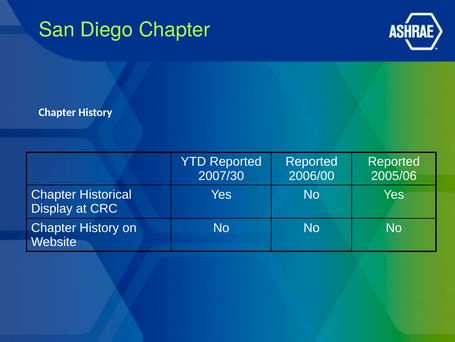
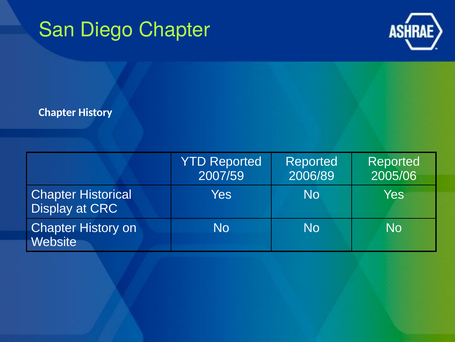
2007/30: 2007/30 -> 2007/59
2006/00: 2006/00 -> 2006/89
